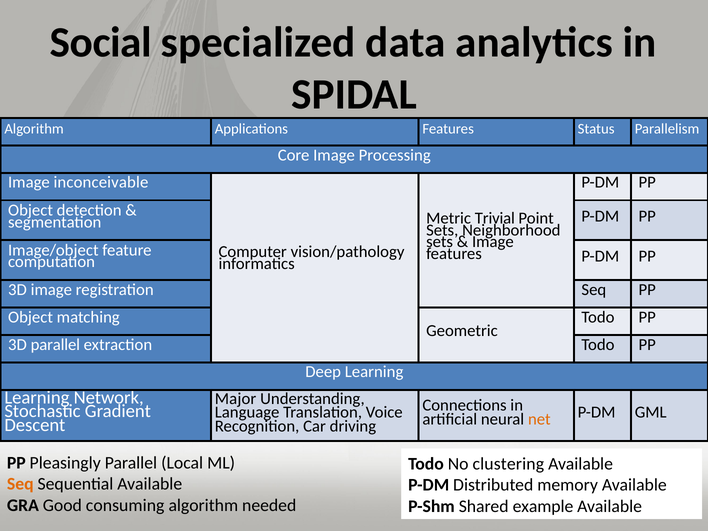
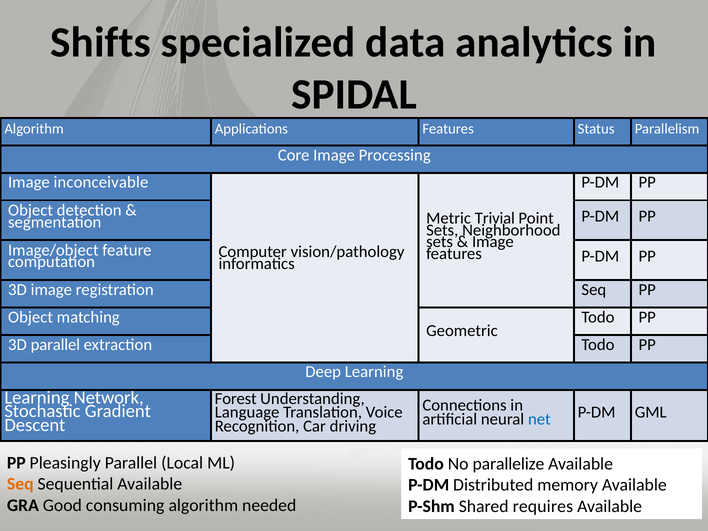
Social: Social -> Shifts
Major: Major -> Forest
net colour: orange -> blue
clustering: clustering -> parallelize
example: example -> requires
